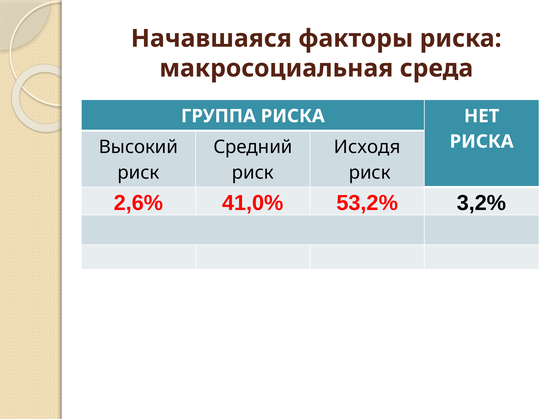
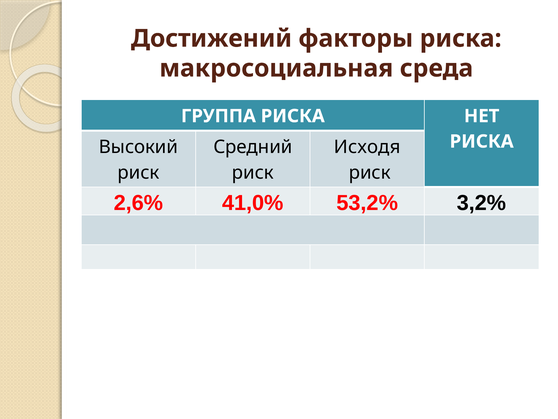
Начавшаяся: Начавшаяся -> Достижений
